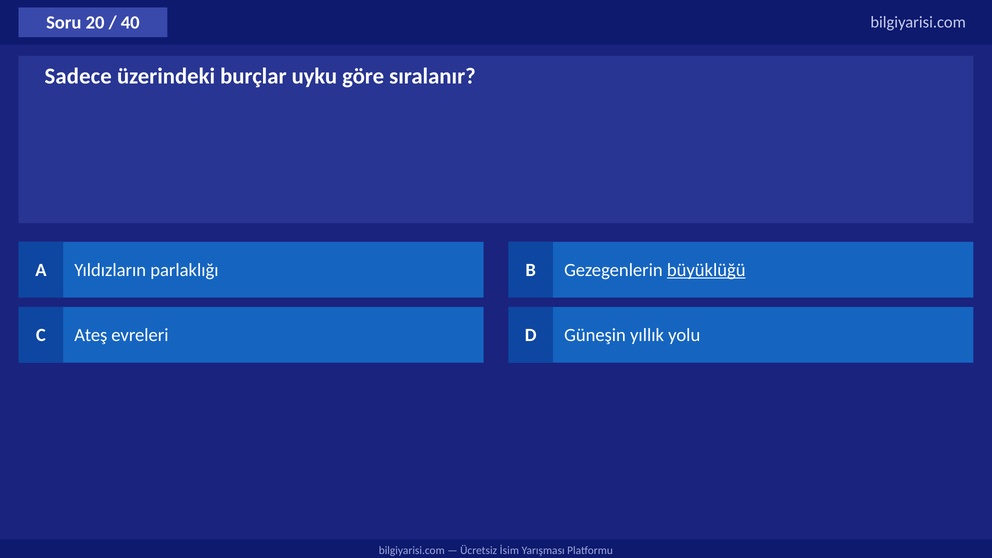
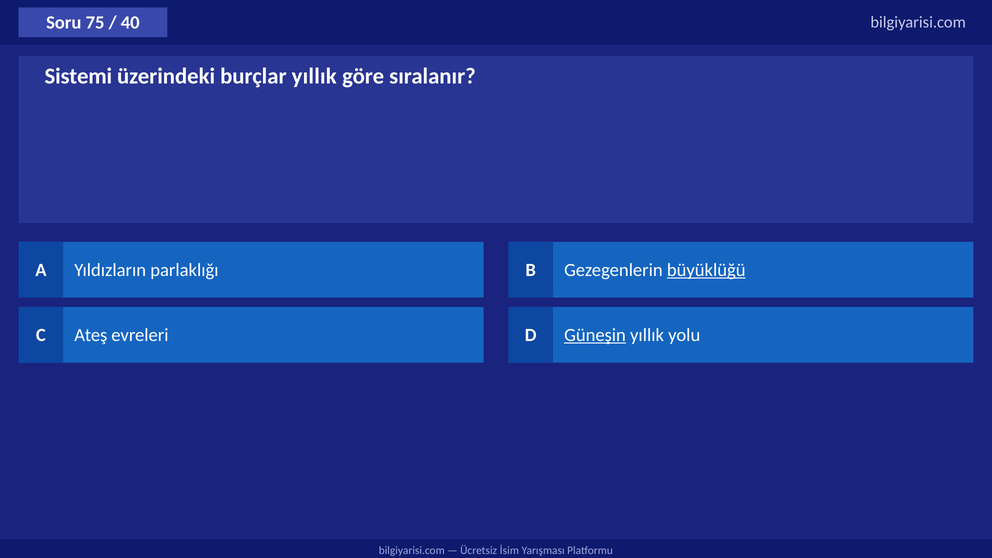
20: 20 -> 75
Sadece: Sadece -> Sistemi
burçlar uyku: uyku -> yıllık
Güneşin underline: none -> present
